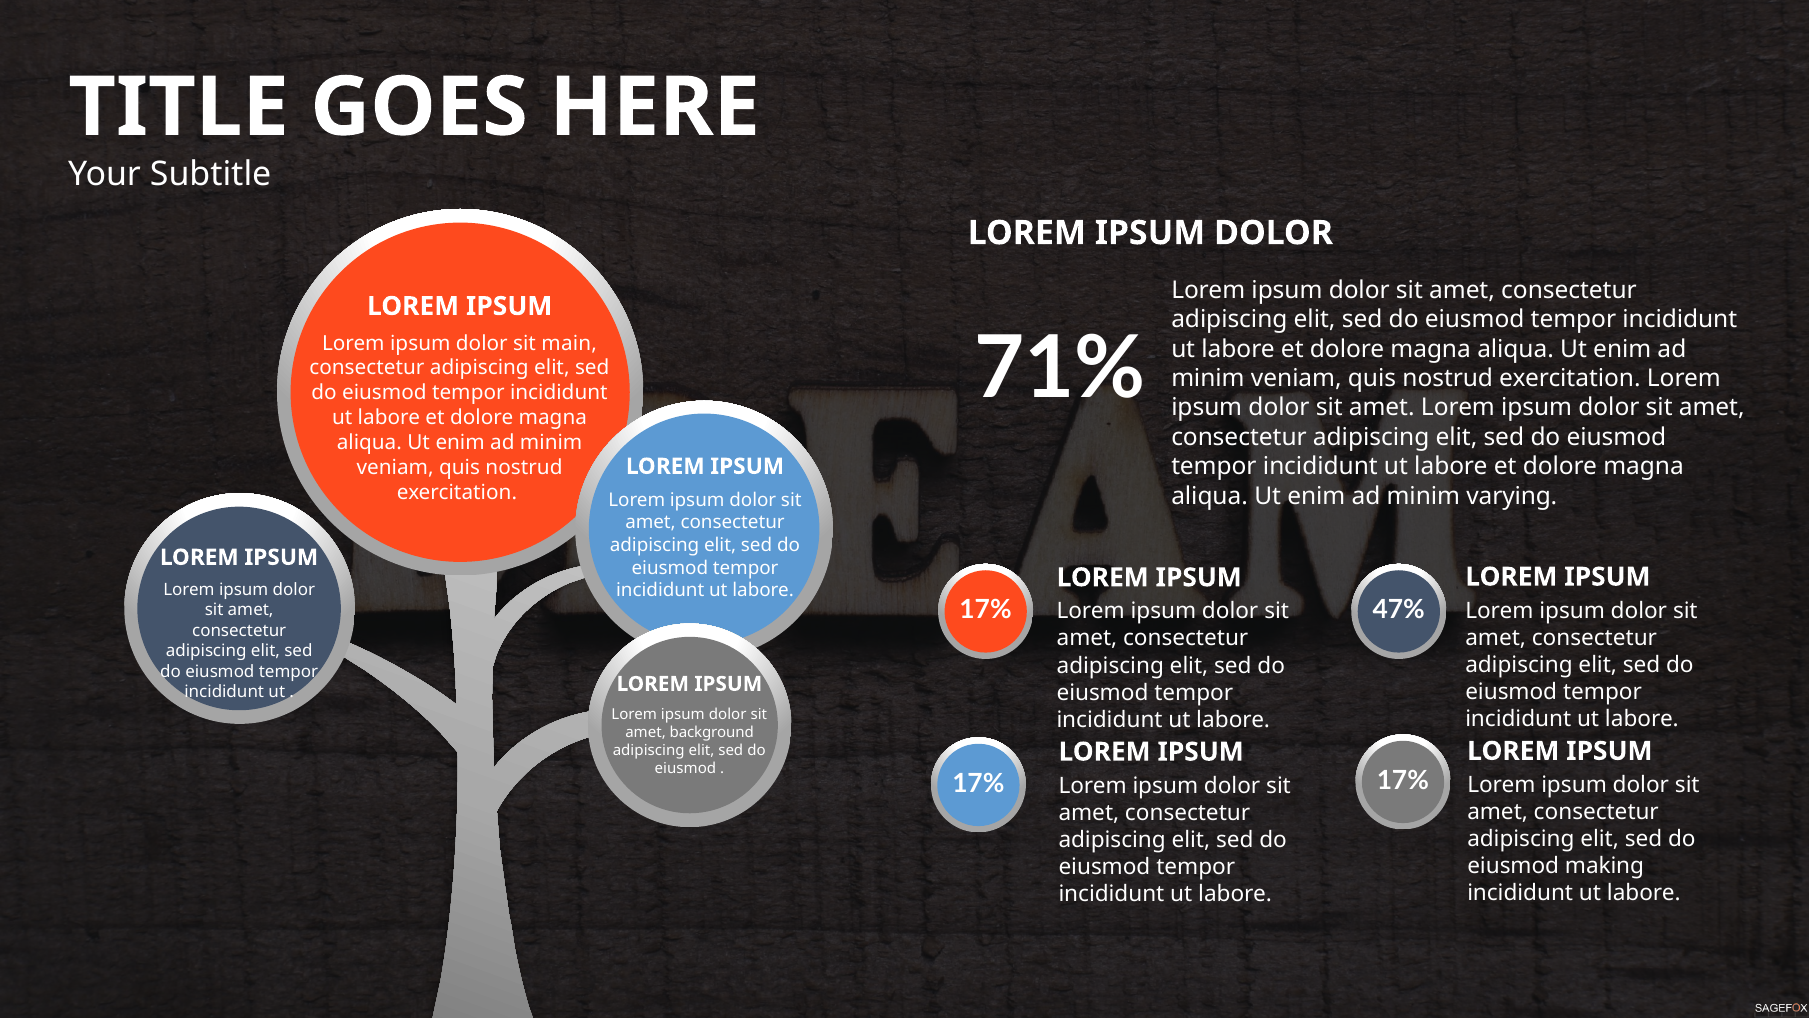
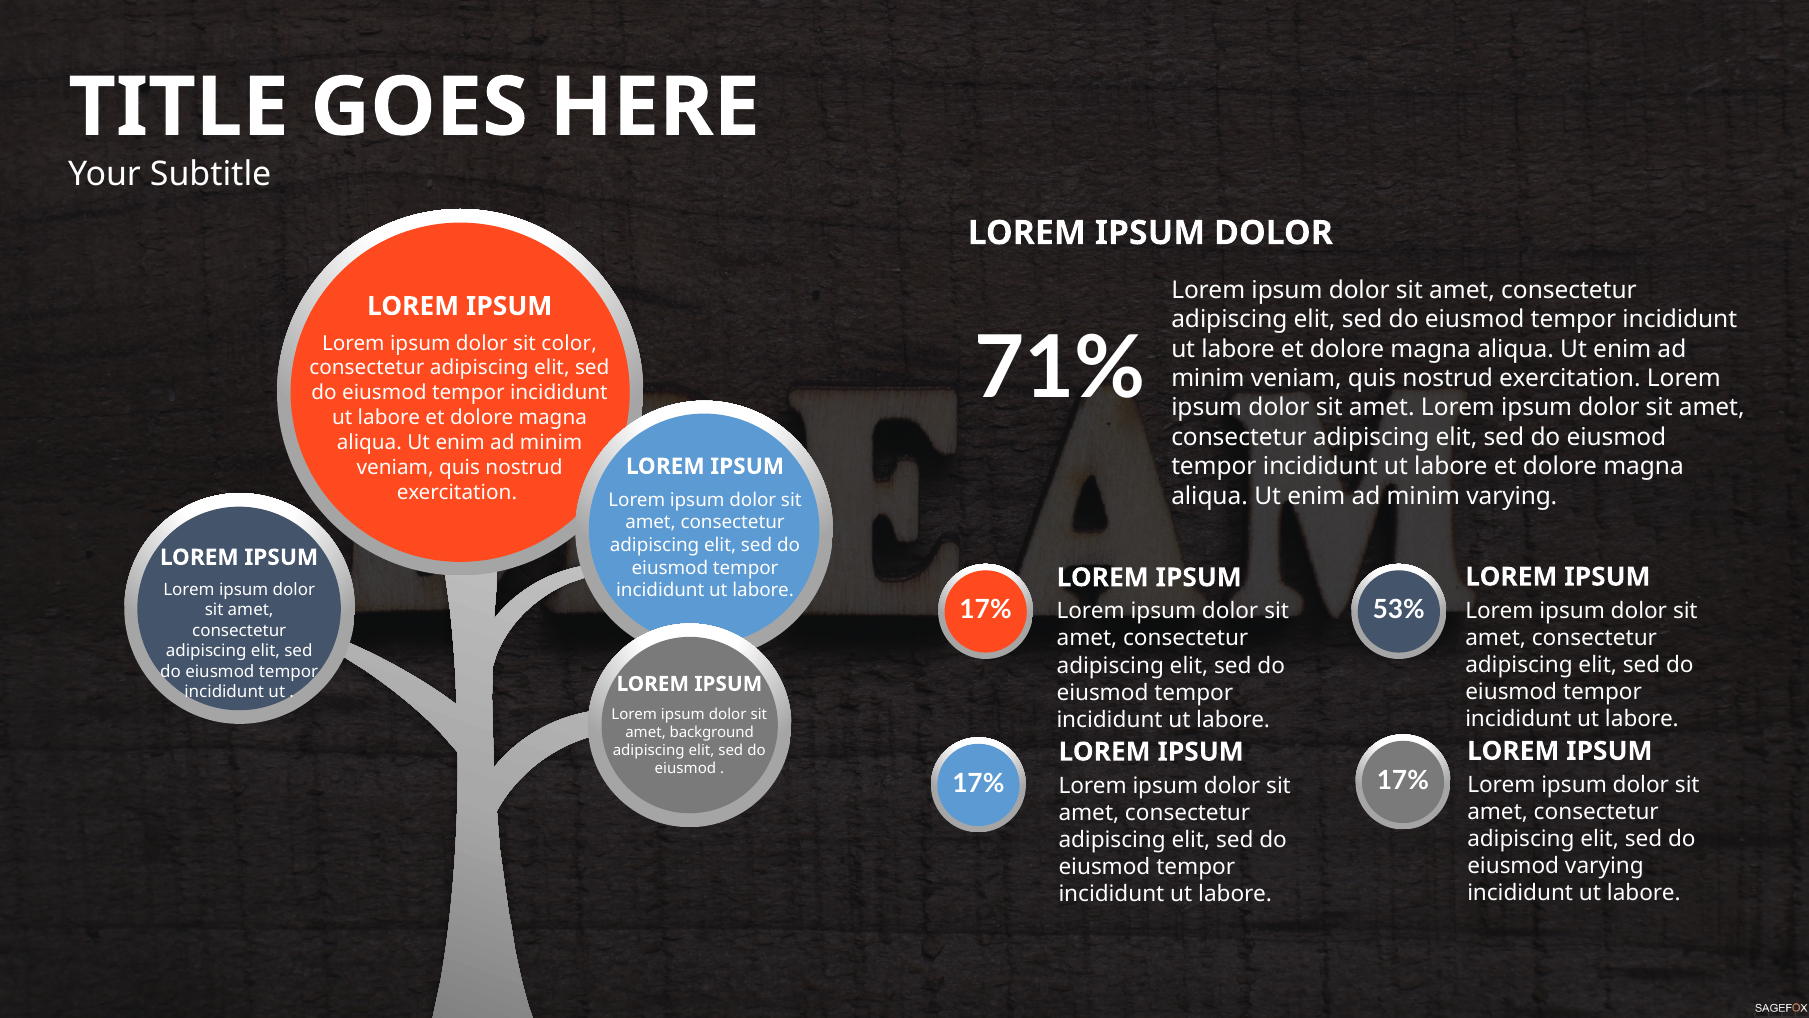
main: main -> color
47%: 47% -> 53%
eiusmod making: making -> varying
